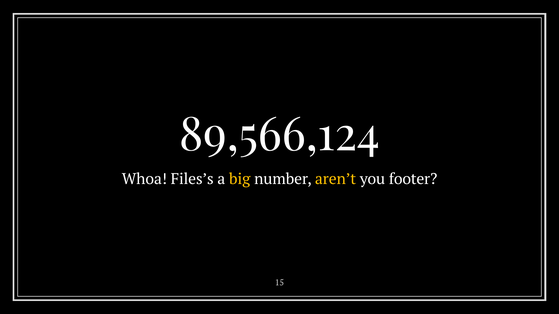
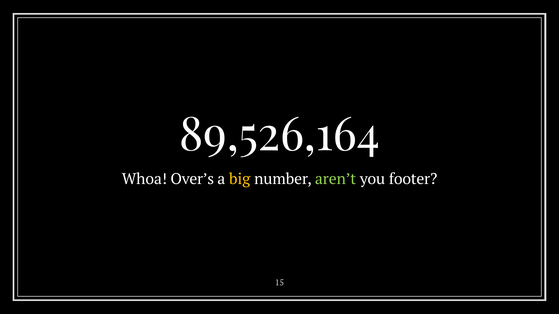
89,566,124: 89,566,124 -> 89,526,164
Files’s: Files’s -> Over’s
aren’t colour: yellow -> light green
